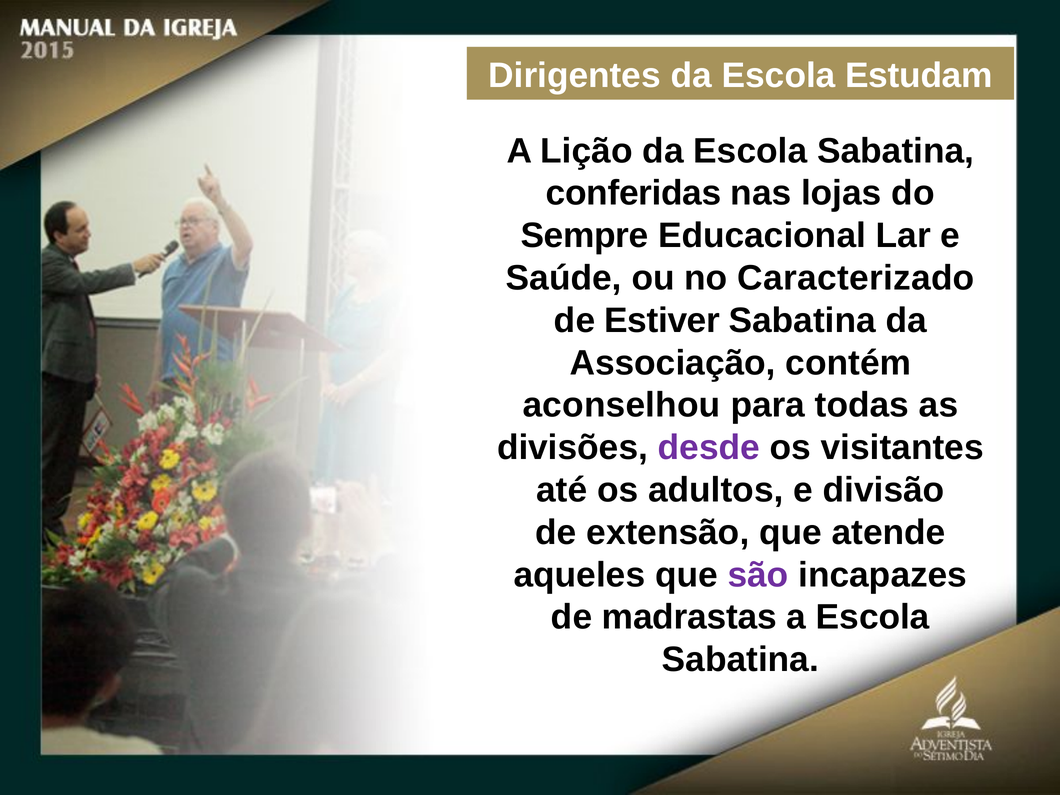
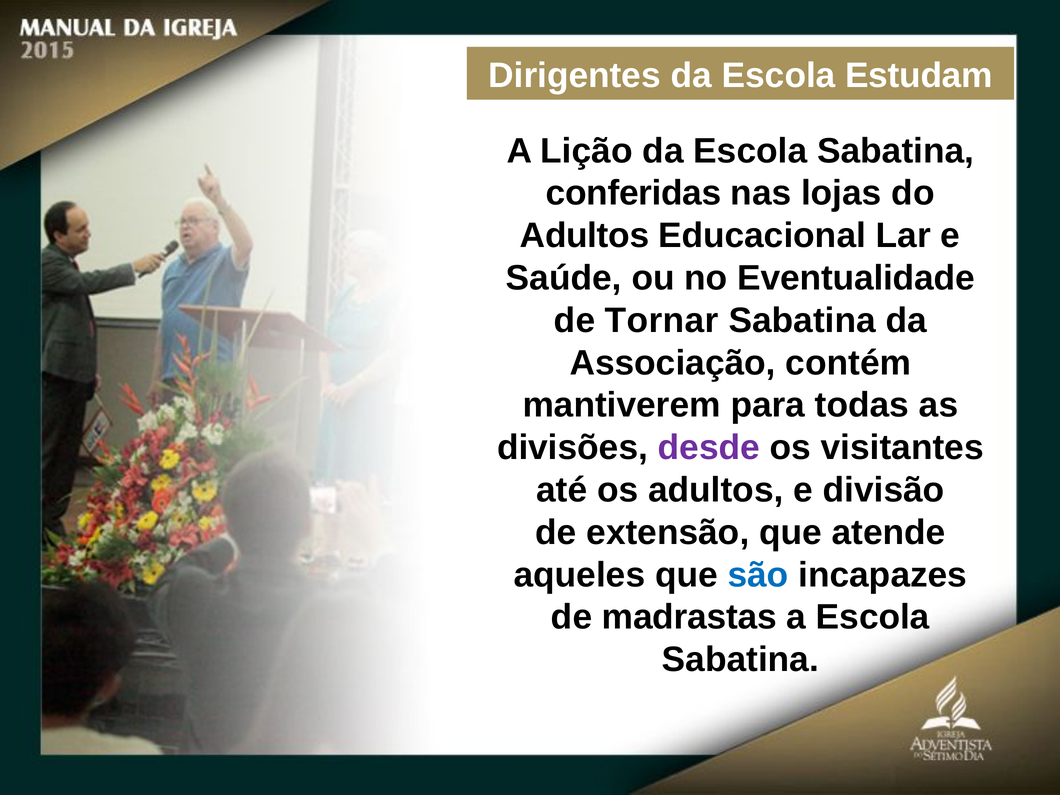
Sempre at (585, 236): Sempre -> Adultos
Caracterizado: Caracterizado -> Eventualidade
Estiver: Estiver -> Tornar
aconselhou: aconselhou -> mantiverem
são colour: purple -> blue
